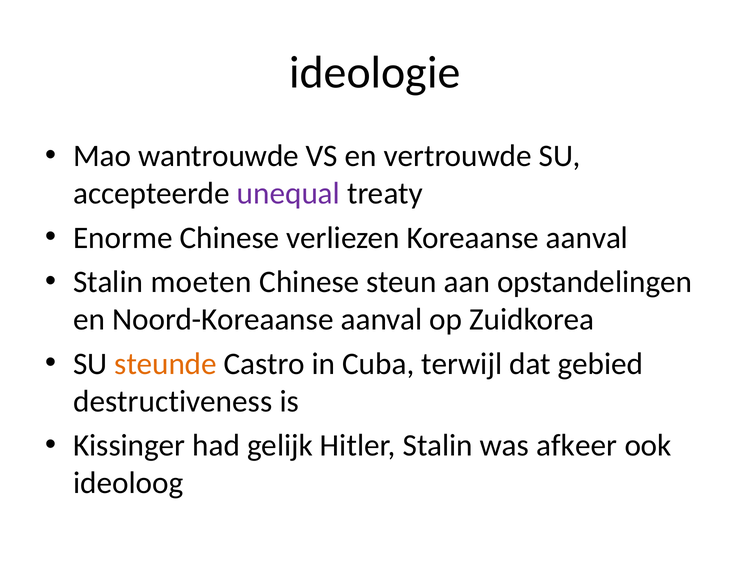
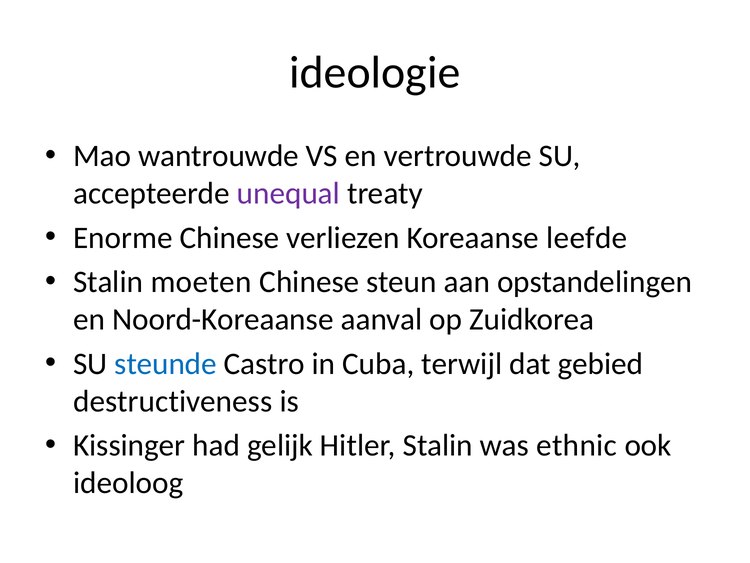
Koreaanse aanval: aanval -> leefde
steunde colour: orange -> blue
afkeer: afkeer -> ethnic
